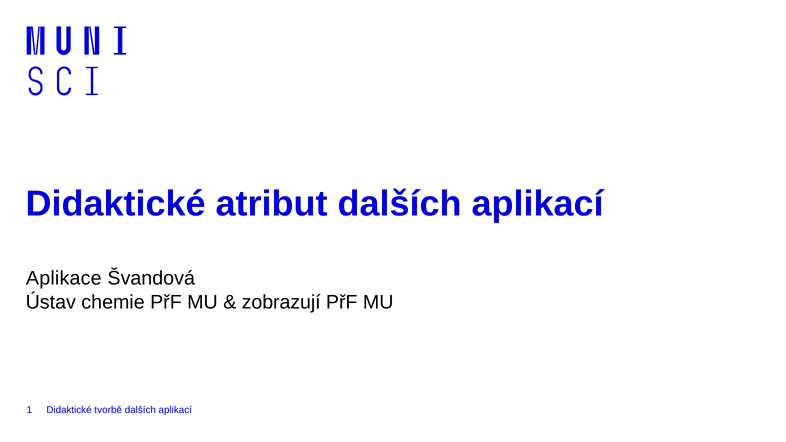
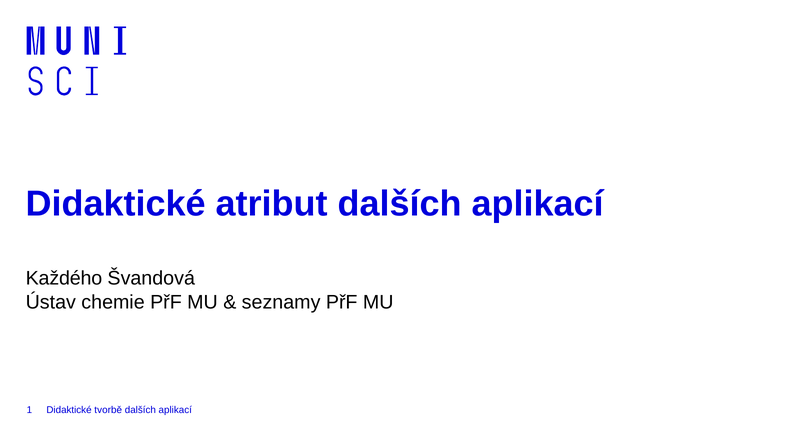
Aplikace: Aplikace -> Každého
zobrazují: zobrazují -> seznamy
